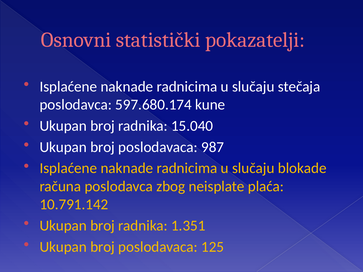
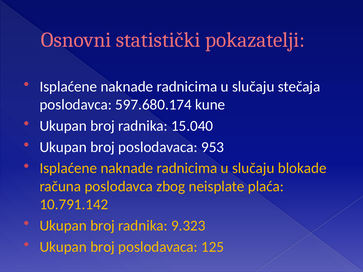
987: 987 -> 953
1.351: 1.351 -> 9.323
